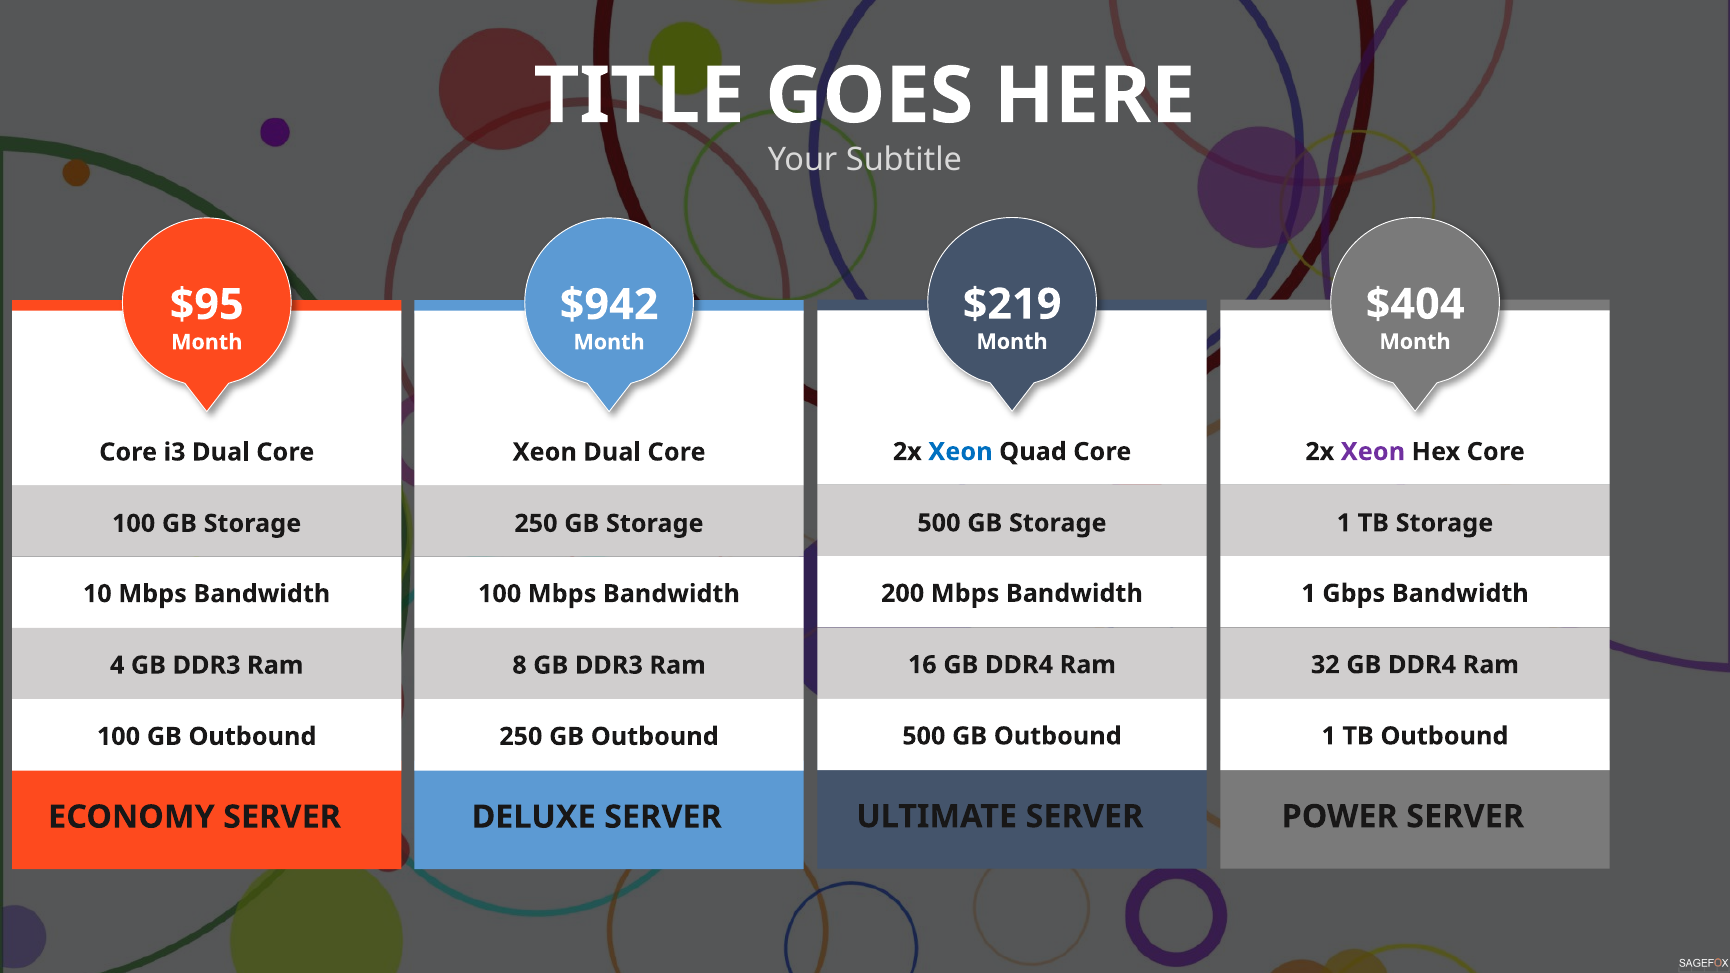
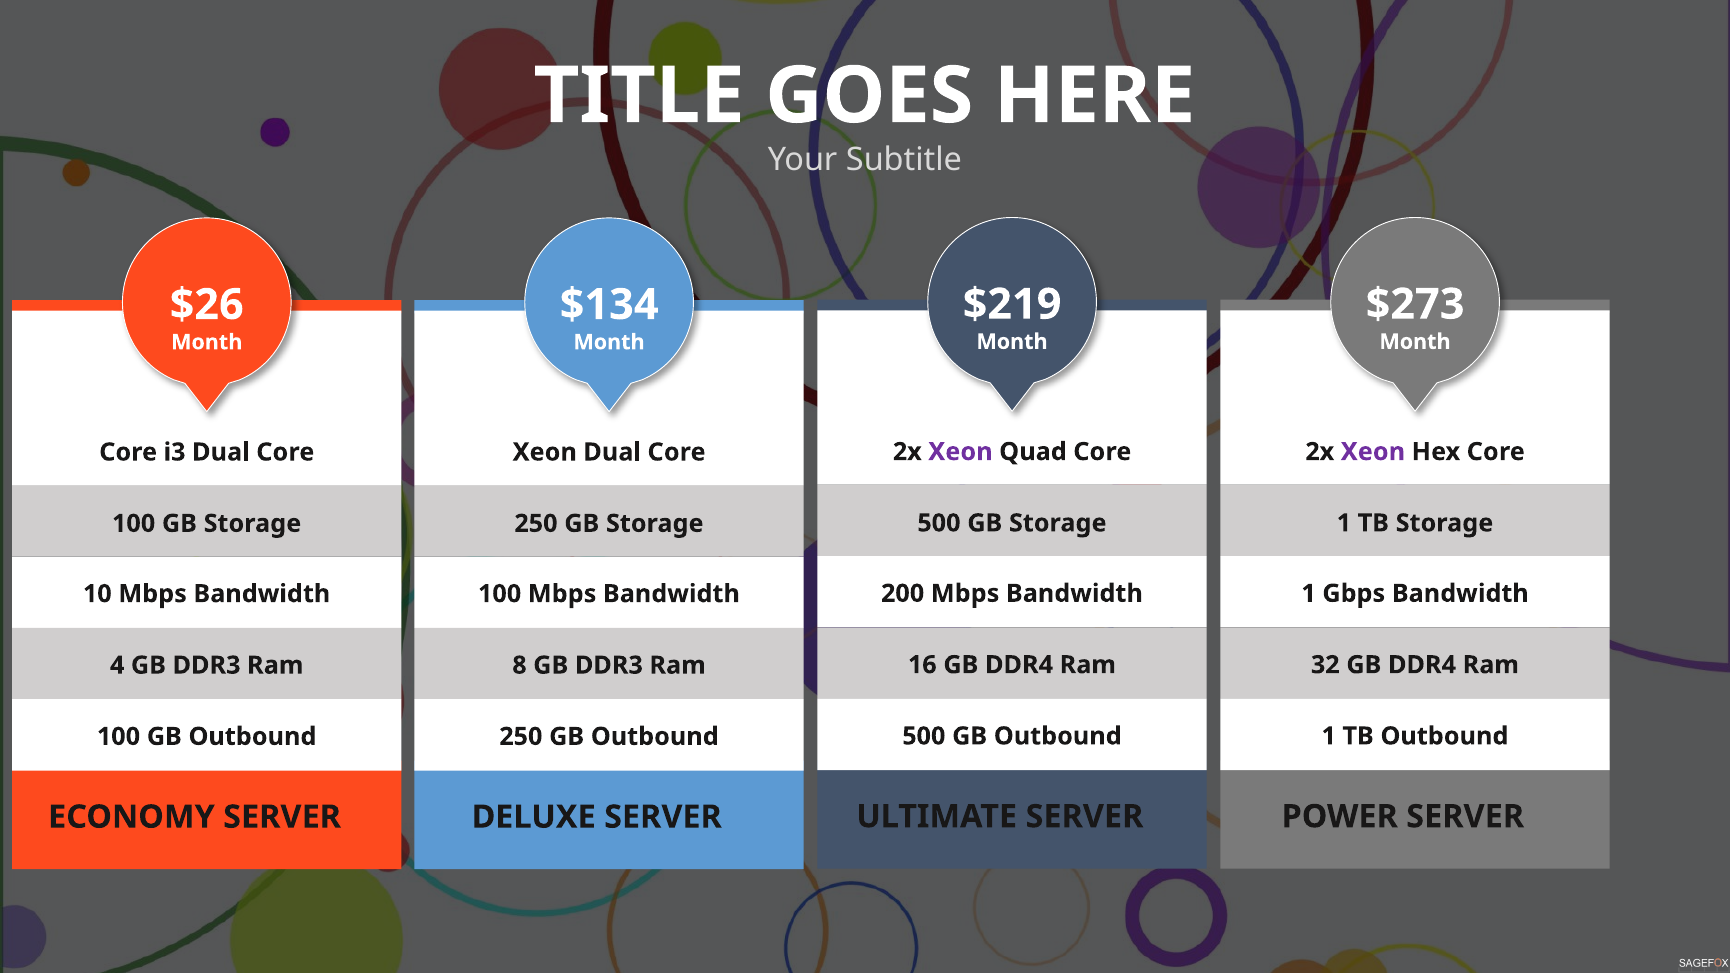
$404: $404 -> $273
$95: $95 -> $26
$942: $942 -> $134
Xeon at (960, 452) colour: blue -> purple
